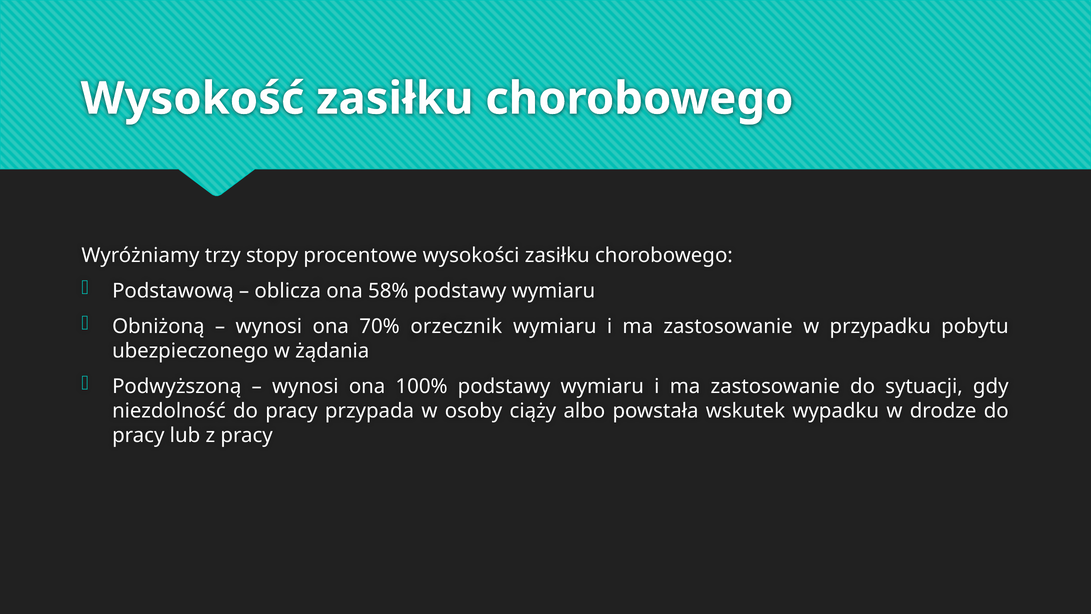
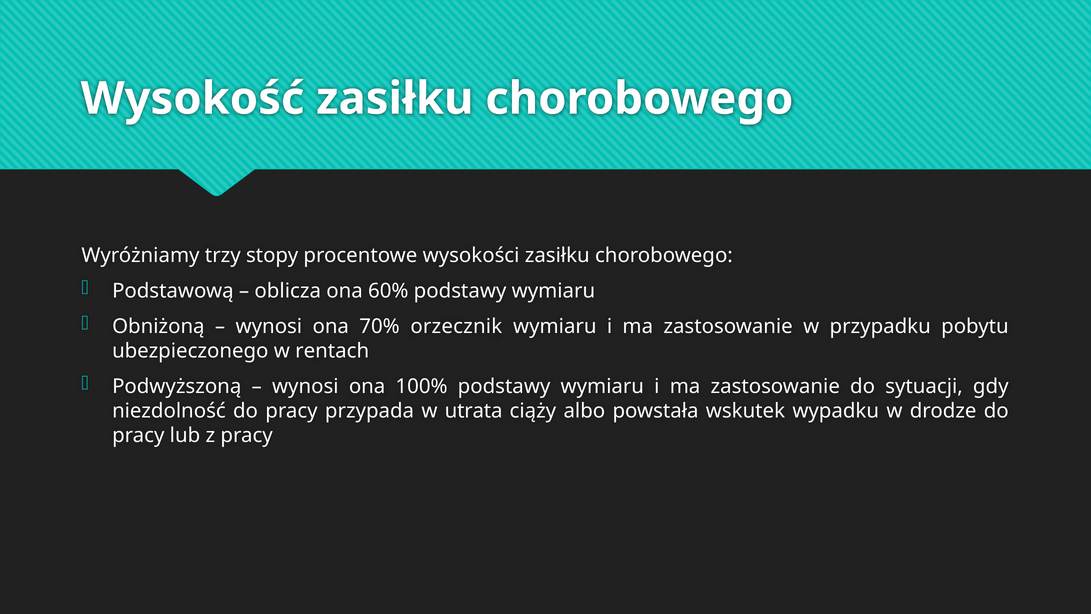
58%: 58% -> 60%
żądania: żądania -> rentach
osoby: osoby -> utrata
